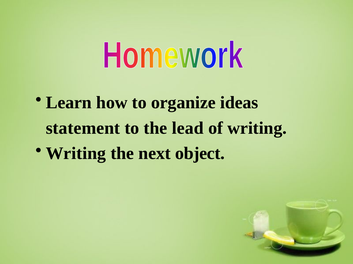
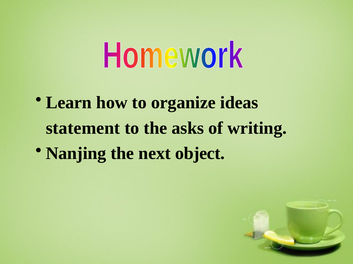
lead: lead -> asks
Writing at (76, 154): Writing -> Nanjing
